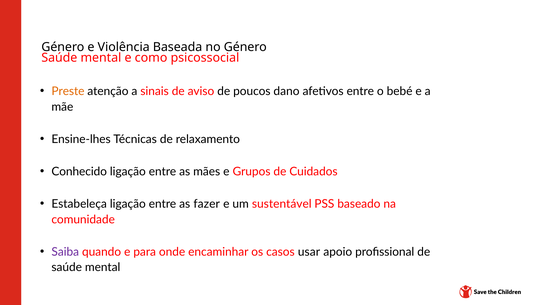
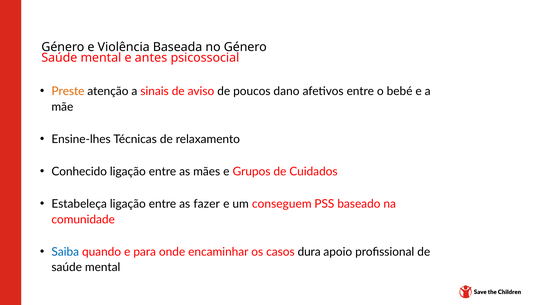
como: como -> antes
sustentável: sustentável -> conseguem
Saiba colour: purple -> blue
usar: usar -> dura
